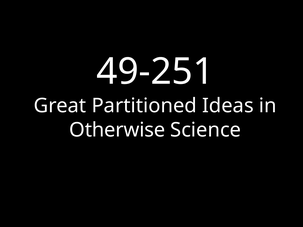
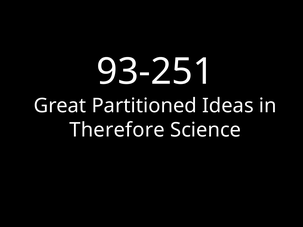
49-251: 49-251 -> 93-251
Otherwise: Otherwise -> Therefore
